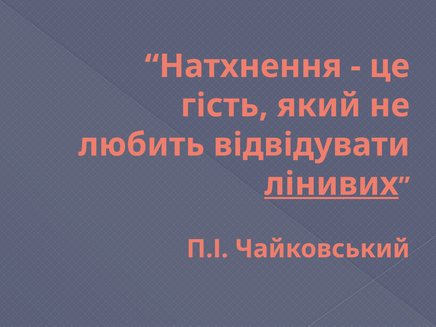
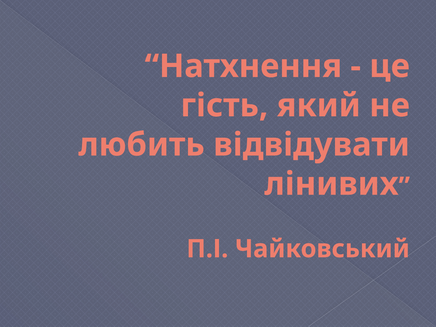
лінивих underline: present -> none
